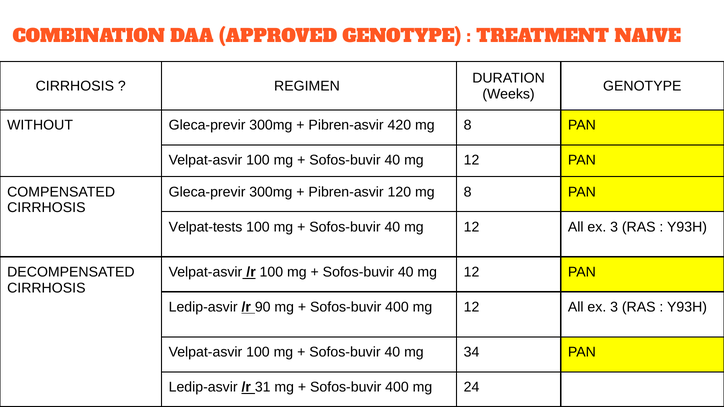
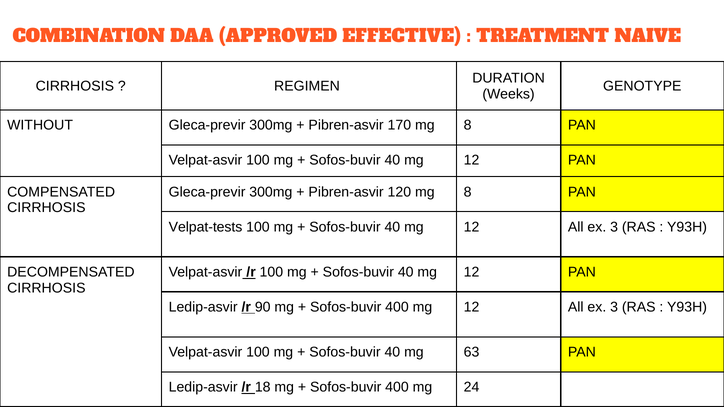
APPROVED GENOTYPE: GENOTYPE -> EFFECTIVE
420: 420 -> 170
34: 34 -> 63
31: 31 -> 18
